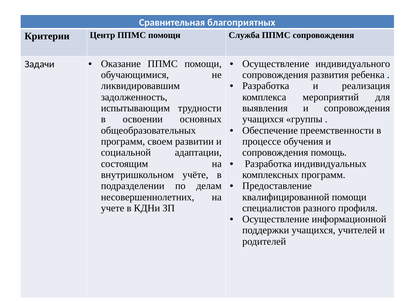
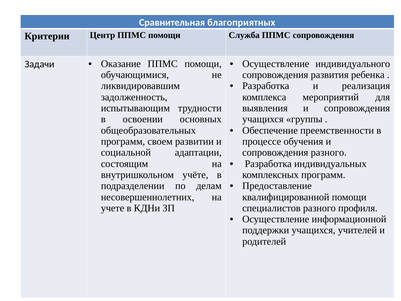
сопровождения помощь: помощь -> разного
